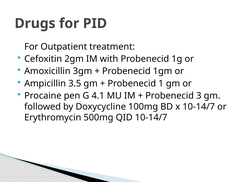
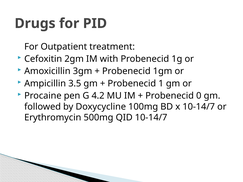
4.1: 4.1 -> 4.2
3: 3 -> 0
